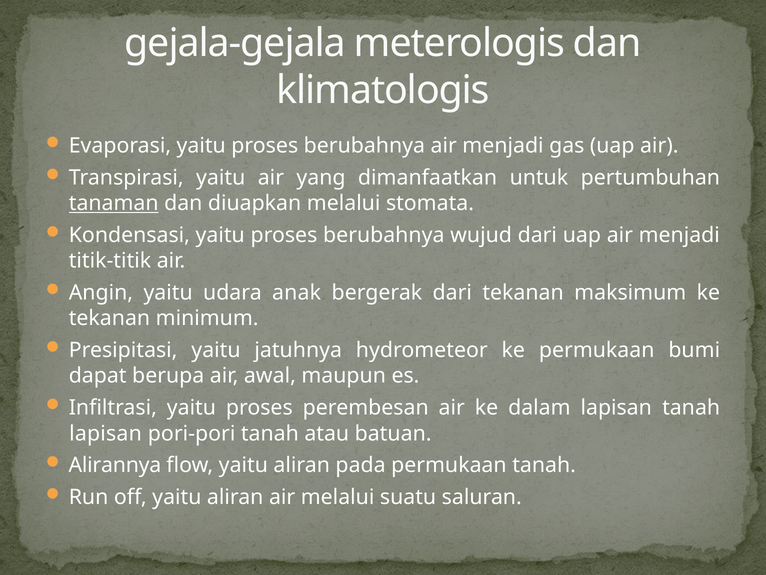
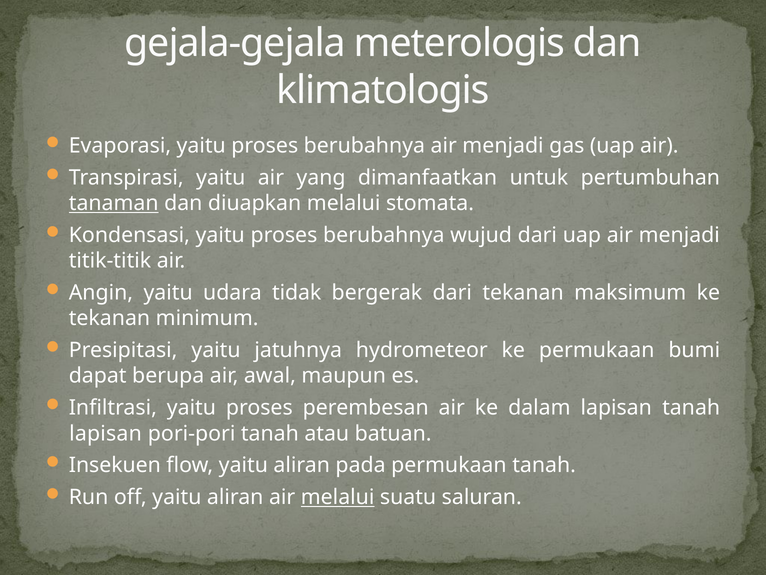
anak: anak -> tidak
Alirannya: Alirannya -> Insekuen
melalui at (338, 497) underline: none -> present
